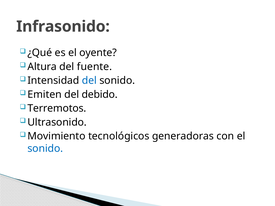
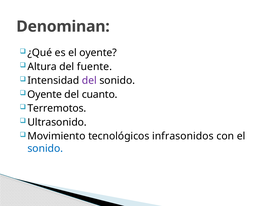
Infrasonido: Infrasonido -> Denominan
del at (89, 81) colour: blue -> purple
Emiten at (45, 95): Emiten -> Oyente
debido: debido -> cuanto
generadoras: generadoras -> infrasonidos
